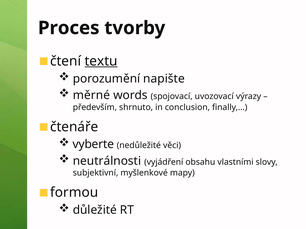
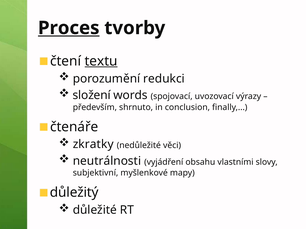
Proces underline: none -> present
napište: napište -> redukci
měrné: měrné -> složení
vyberte: vyberte -> zkratky
formou: formou -> důležitý
